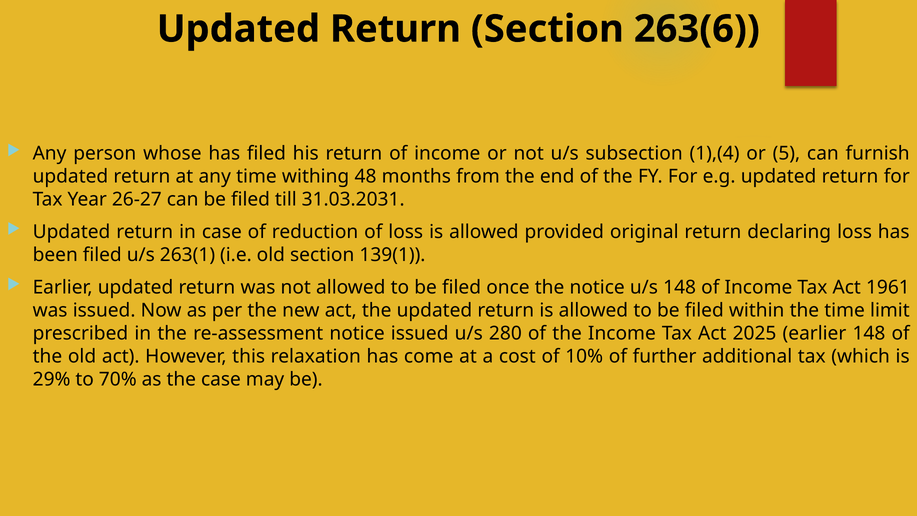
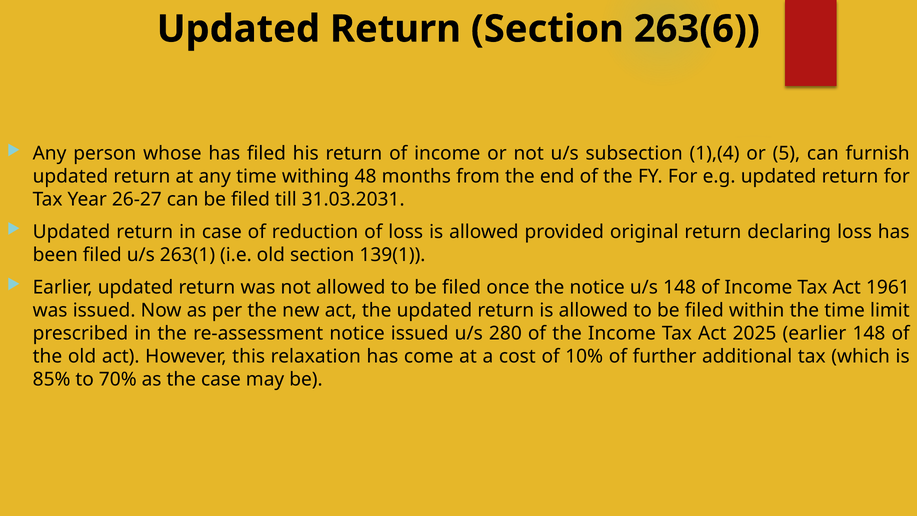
29%: 29% -> 85%
